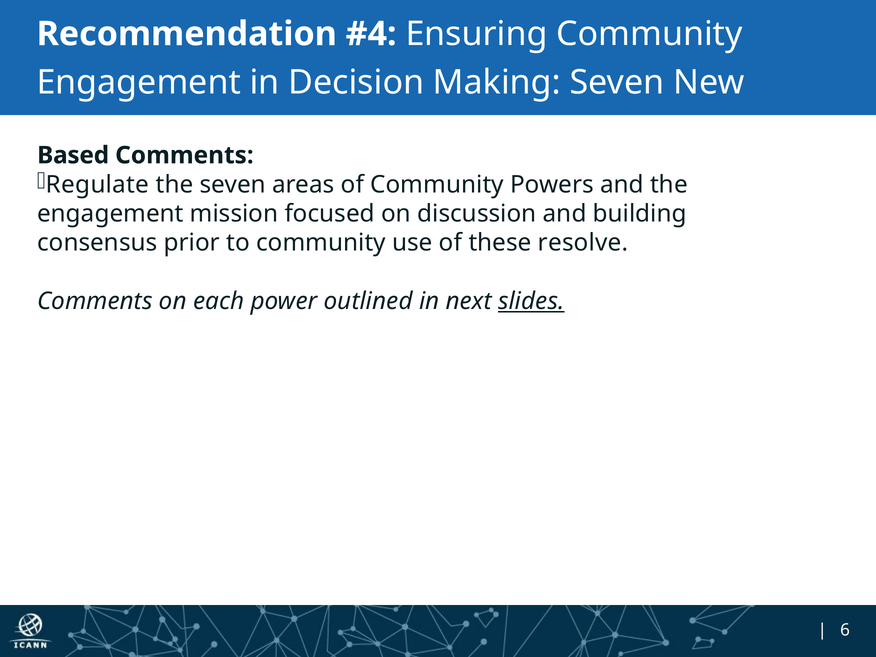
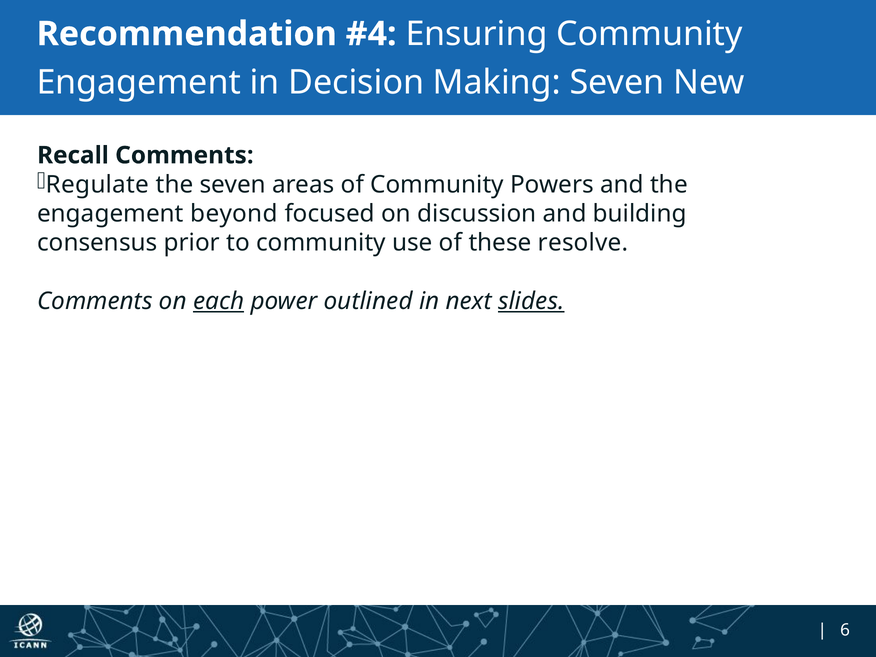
Based: Based -> Recall
mission: mission -> beyond
each underline: none -> present
